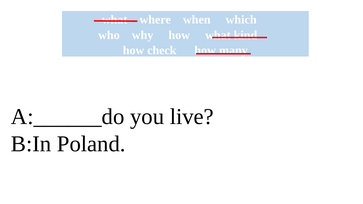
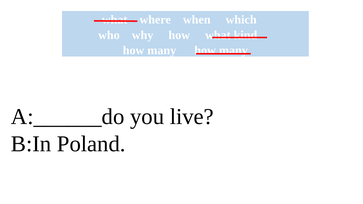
check at (162, 51): check -> many
